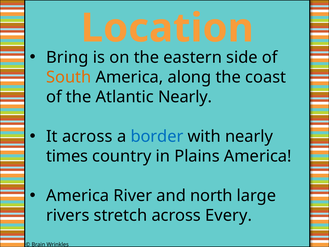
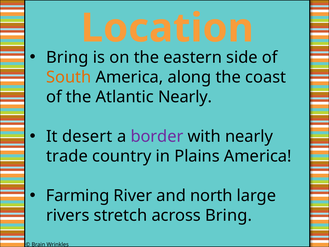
It across: across -> desert
border colour: blue -> purple
times: times -> trade
America at (78, 196): America -> Farming
across Every: Every -> Bring
